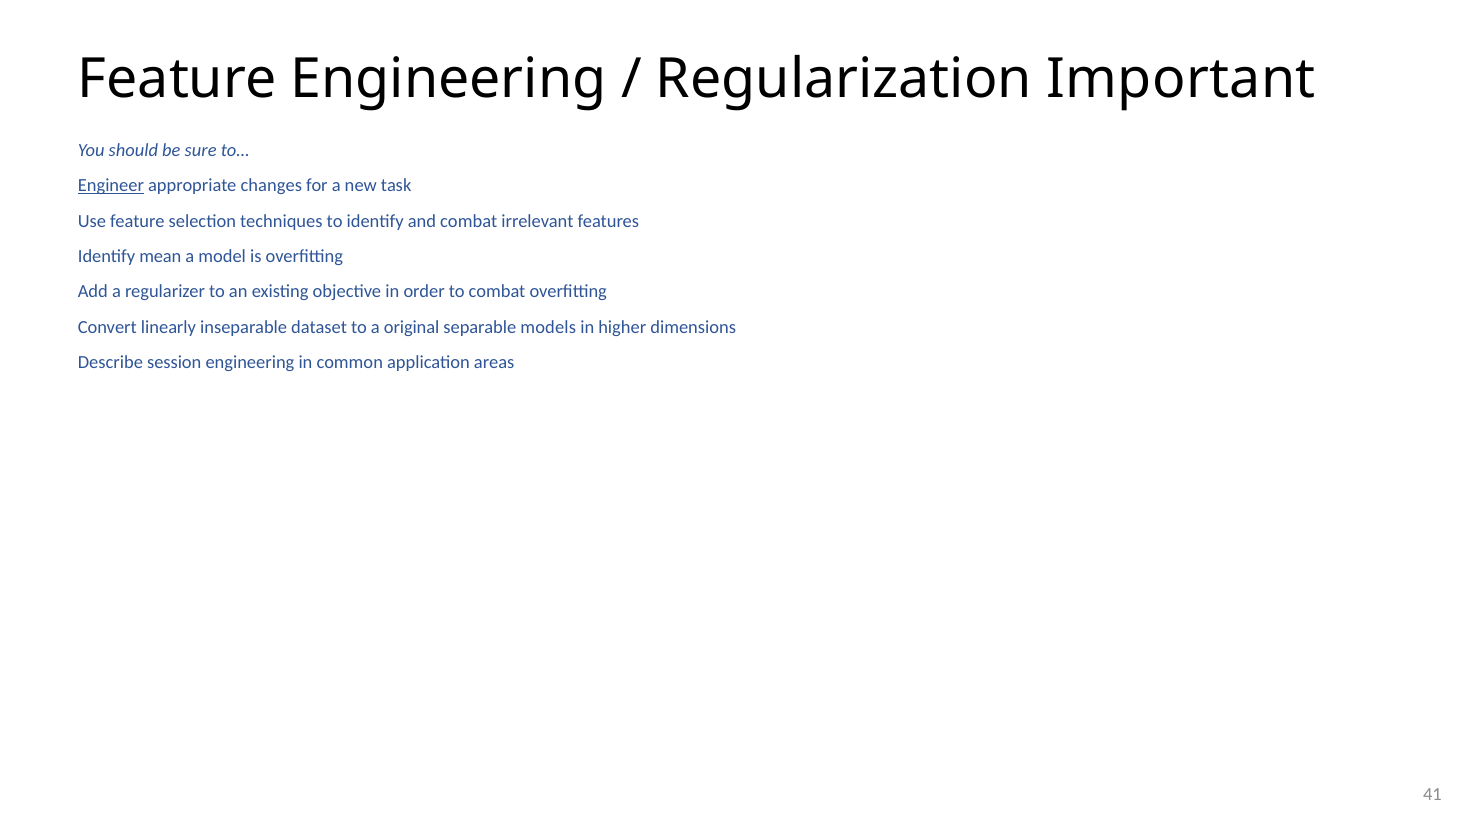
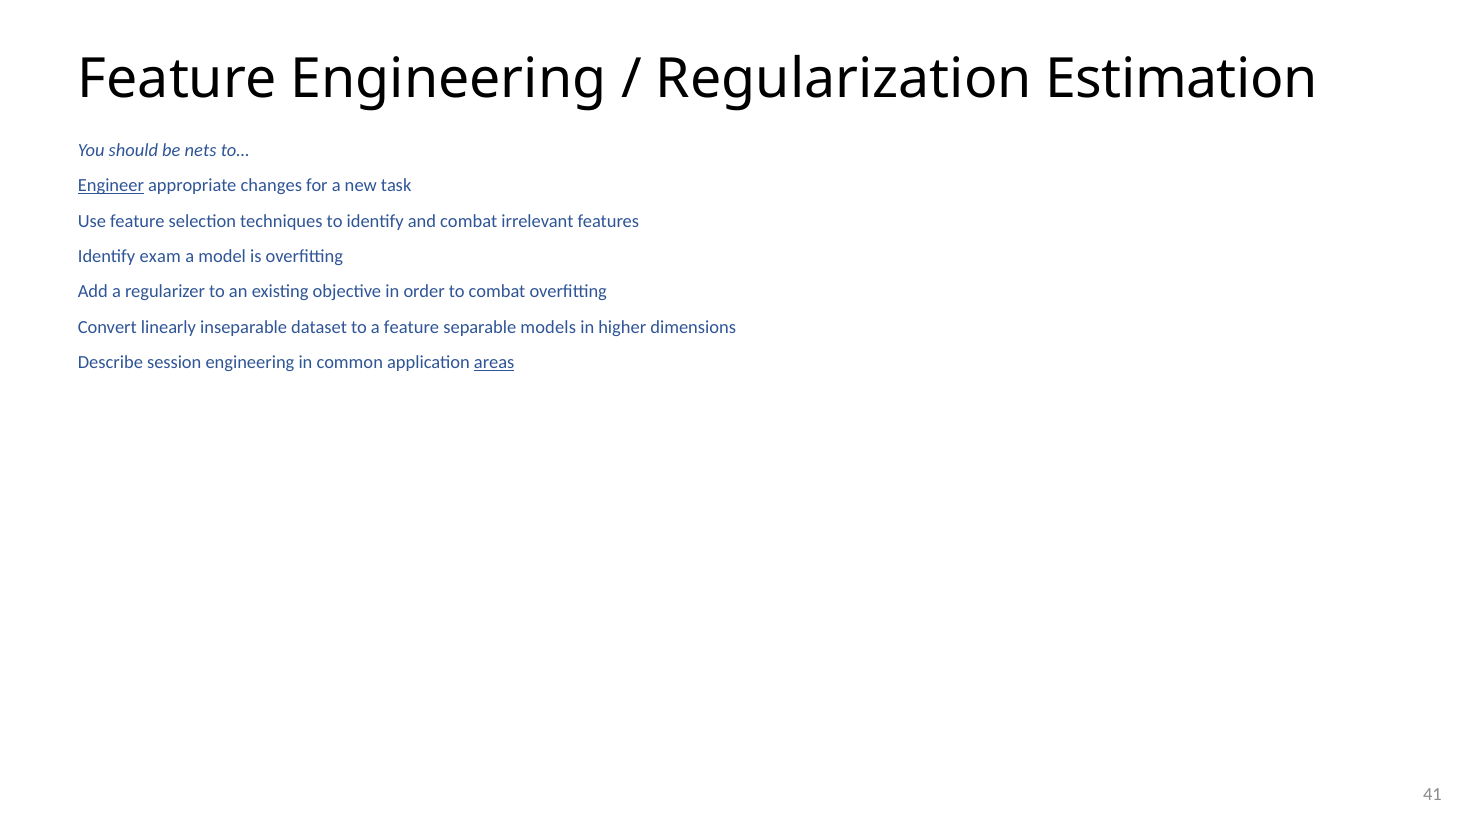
Important: Important -> Estimation
sure: sure -> nets
mean: mean -> exam
a original: original -> feature
areas underline: none -> present
